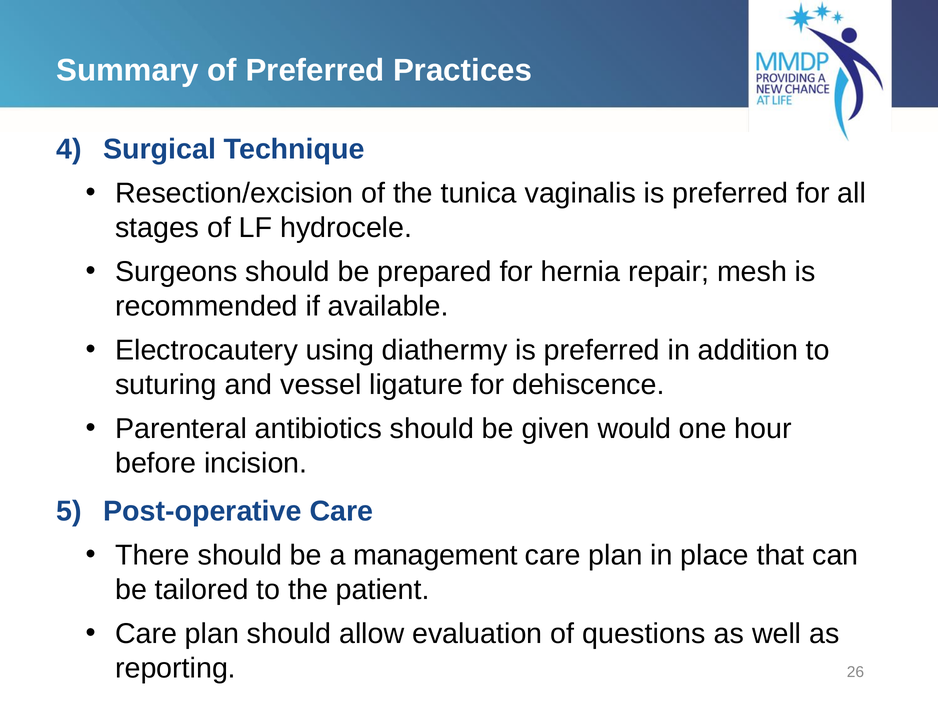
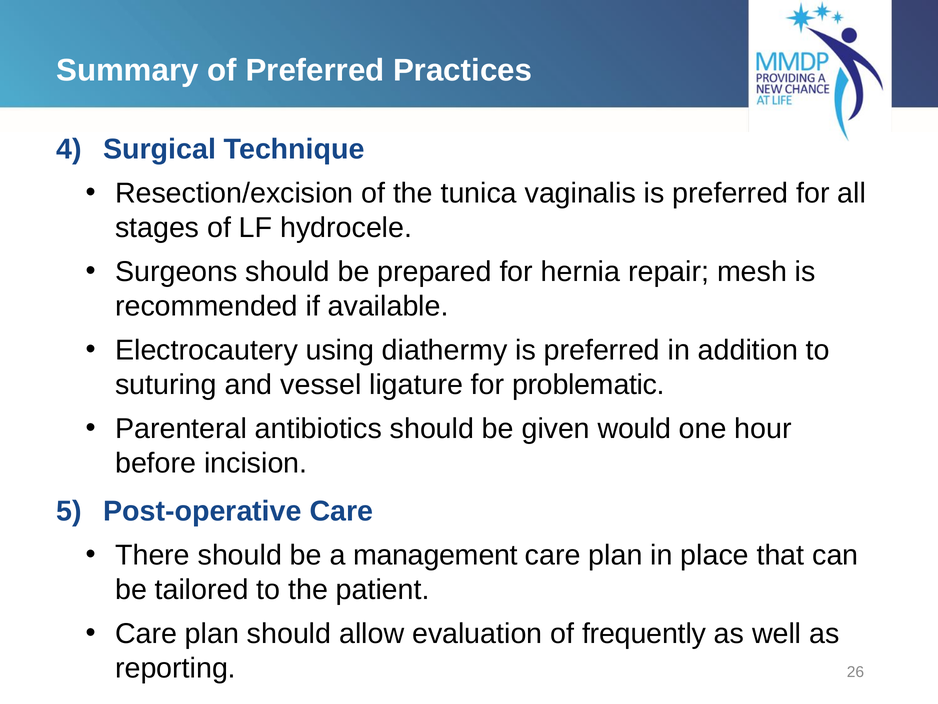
dehiscence: dehiscence -> problematic
questions: questions -> frequently
